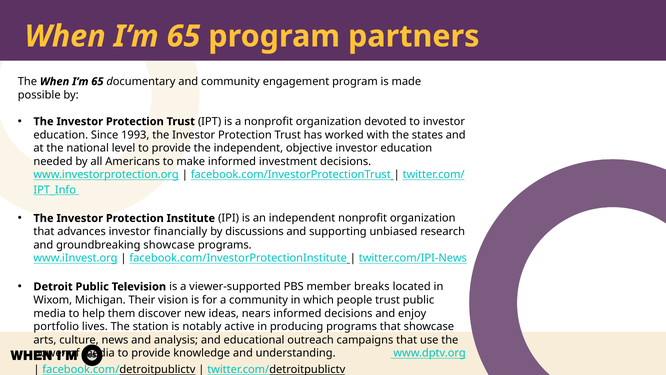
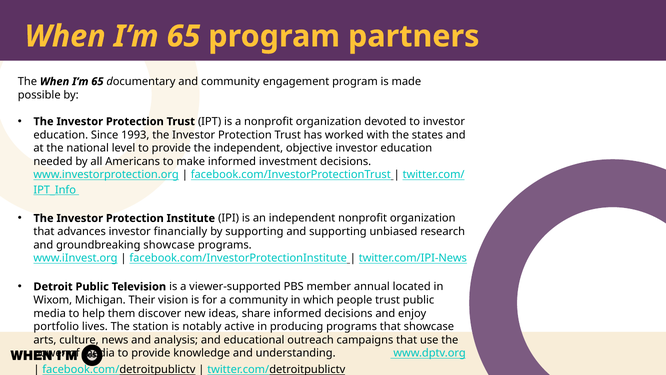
by discussions: discussions -> supporting
breaks: breaks -> annual
nears: nears -> share
